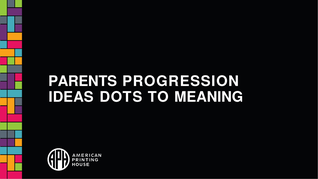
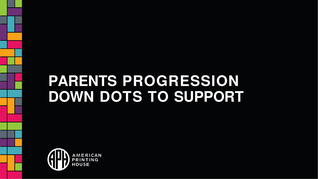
IDEAS: IDEAS -> DOWN
MEANING: MEANING -> SUPPORT
